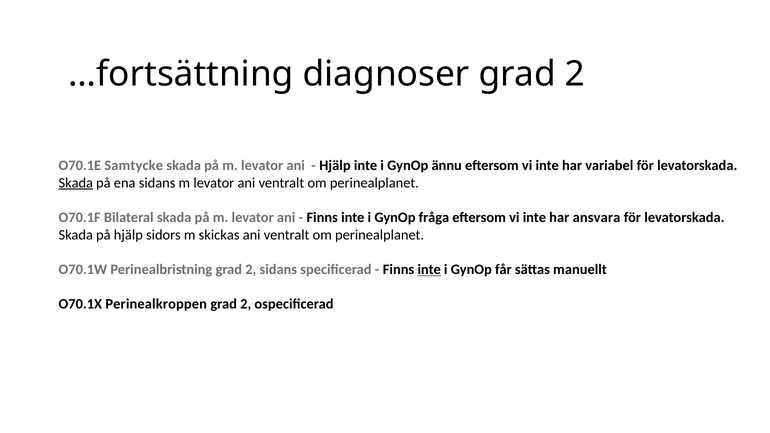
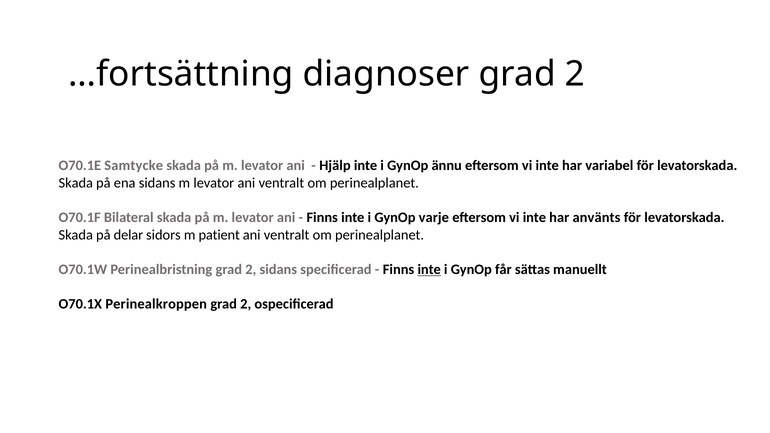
Skada at (76, 183) underline: present -> none
fråga: fråga -> varje
ansvara: ansvara -> använts
på hjälp: hjälp -> delar
skickas: skickas -> patient
